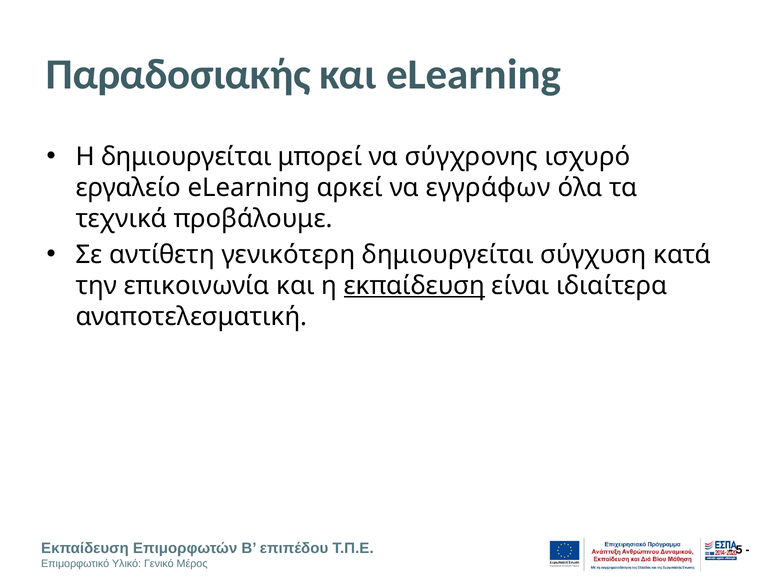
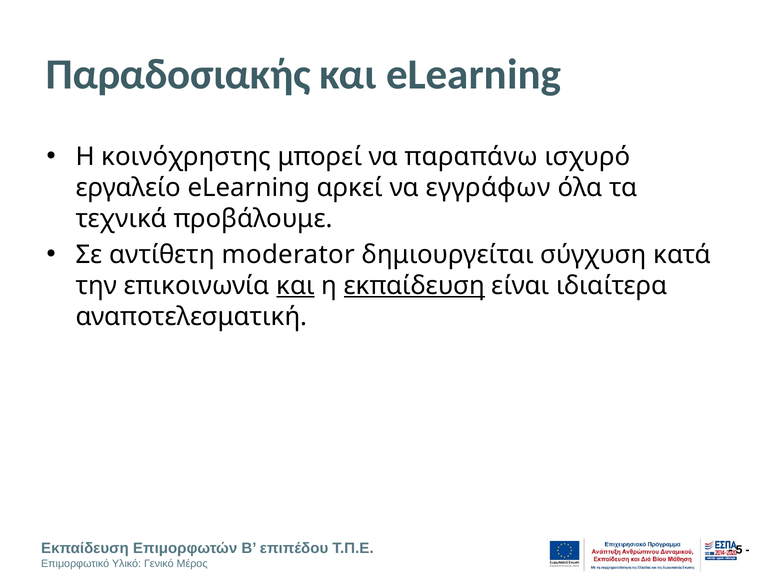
Η δημιουργείται: δημιουργείται -> κοινόχρηστης
σύγχρονης: σύγχρονης -> παραπάνω
γενικότερη: γενικότερη -> moderator
και at (296, 286) underline: none -> present
